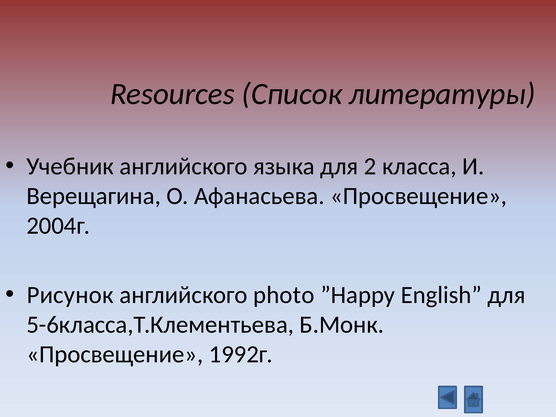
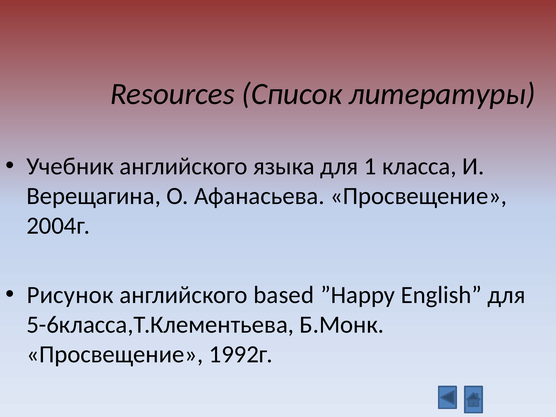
2: 2 -> 1
photo: photo -> based
